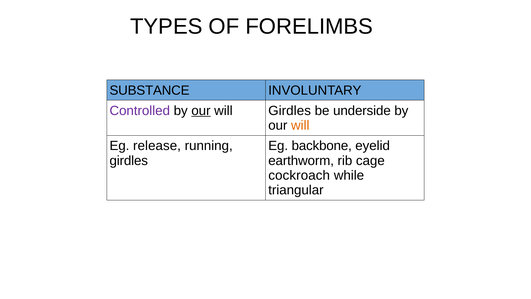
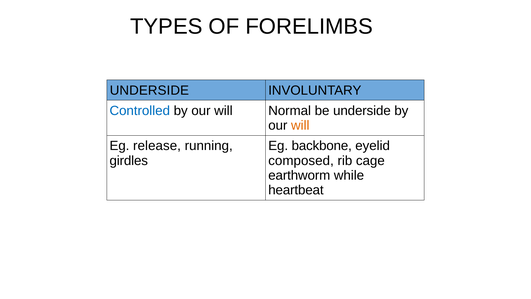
SUBSTANCE at (150, 90): SUBSTANCE -> UNDERSIDE
Controlled colour: purple -> blue
our at (201, 111) underline: present -> none
will Girdles: Girdles -> Normal
earthworm: earthworm -> composed
cockroach: cockroach -> earthworm
triangular: triangular -> heartbeat
